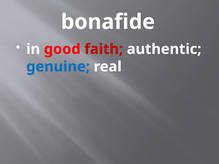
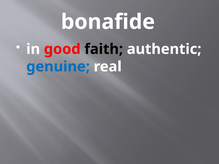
faith colour: red -> black
